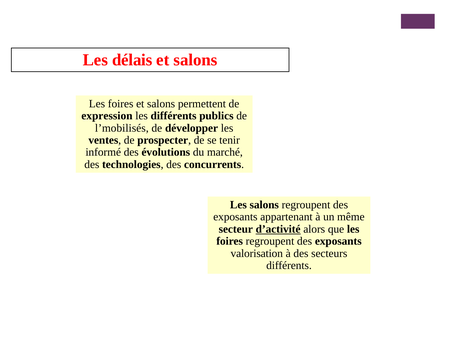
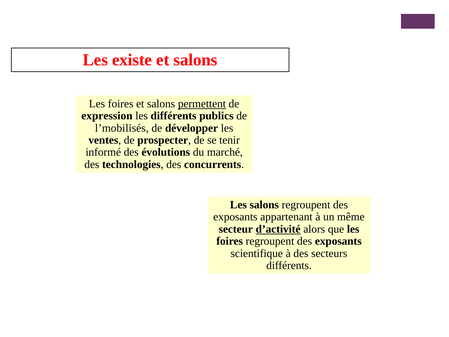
délais: délais -> existe
permettent underline: none -> present
valorisation: valorisation -> scientifique
